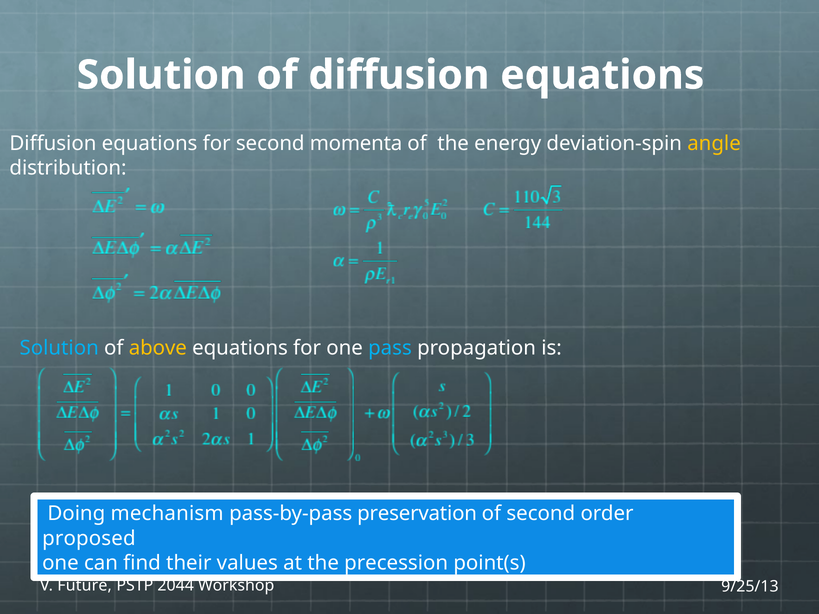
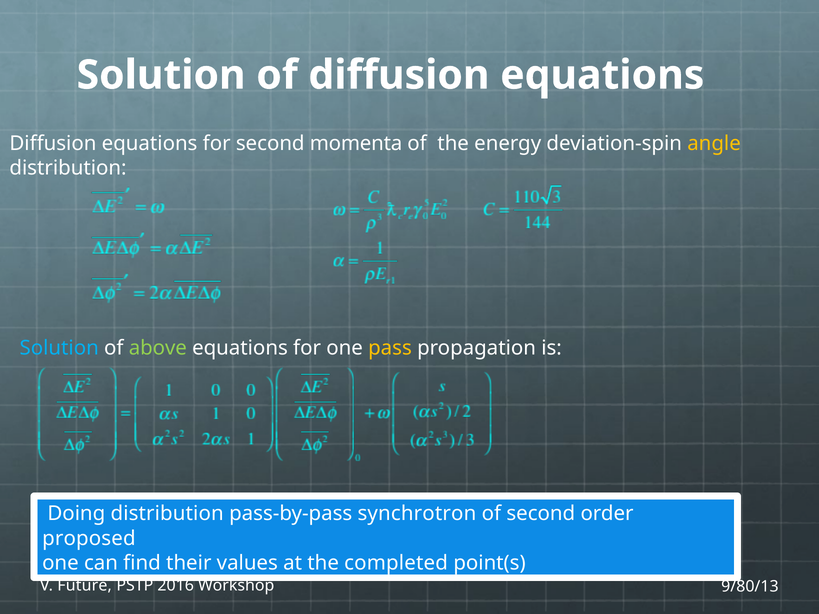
above colour: yellow -> light green
pass colour: light blue -> yellow
Doing mechanism: mechanism -> distribution
preservation: preservation -> synchrotron
precession: precession -> completed
2044: 2044 -> 2016
9/25/13: 9/25/13 -> 9/80/13
